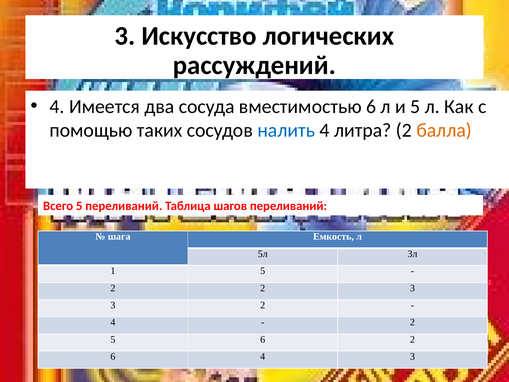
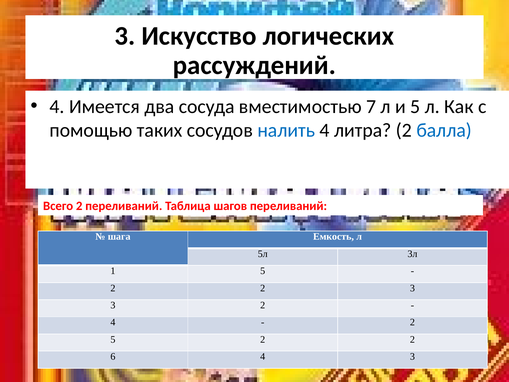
вместимостью 6: 6 -> 7
балла colour: orange -> blue
Всего 5: 5 -> 2
5 6: 6 -> 2
